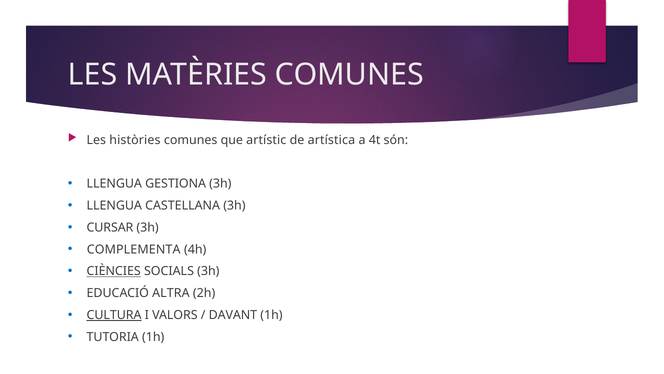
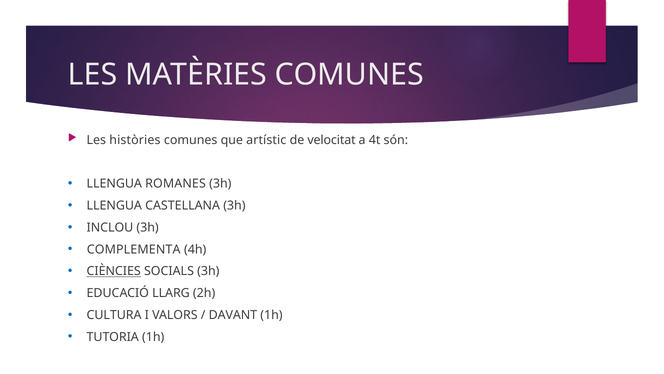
artística: artística -> velocitat
GESTIONA: GESTIONA -> ROMANES
CURSAR: CURSAR -> INCLOU
ALTRA: ALTRA -> LLARG
CULTURA underline: present -> none
